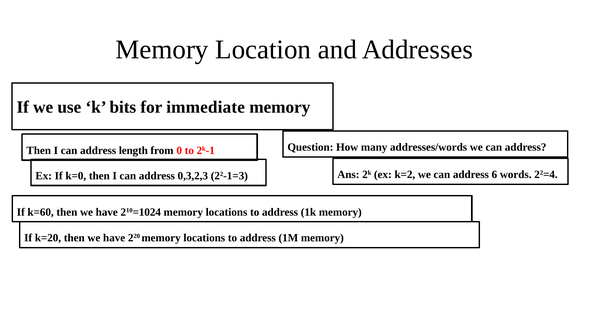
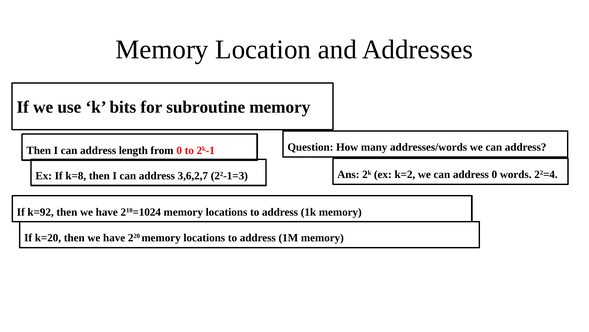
immediate: immediate -> subroutine
address 6: 6 -> 0
k=0: k=0 -> k=8
0,3,2,3: 0,3,2,3 -> 3,6,2,7
k=60: k=60 -> k=92
